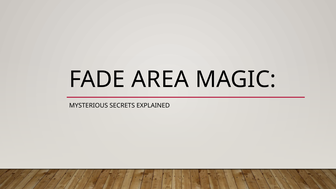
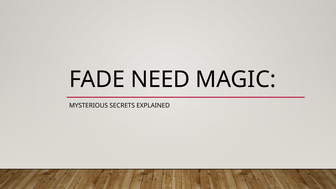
AREA: AREA -> NEED
